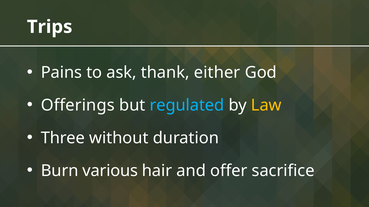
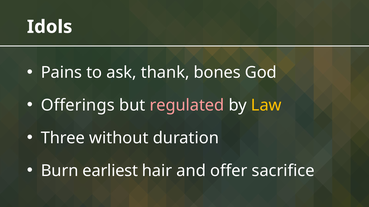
Trips: Trips -> Idols
either: either -> bones
regulated colour: light blue -> pink
various: various -> earliest
